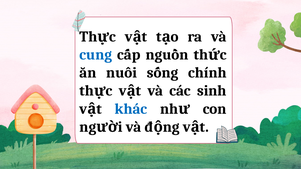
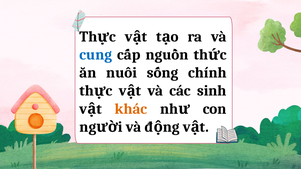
khác colour: blue -> orange
